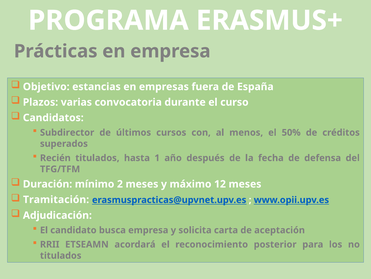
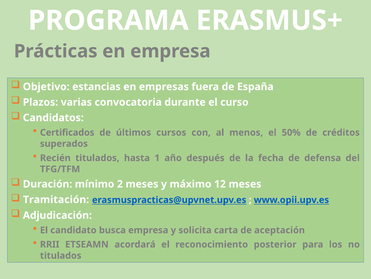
Subdirector: Subdirector -> Certificados
